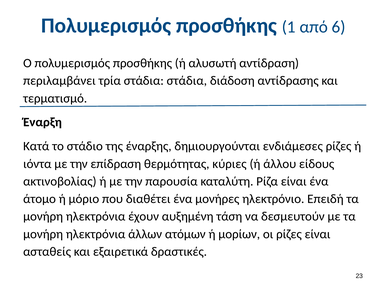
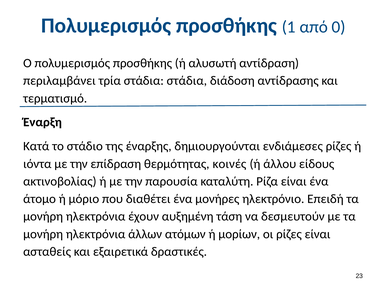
6: 6 -> 0
κύριες: κύριες -> κοινές
